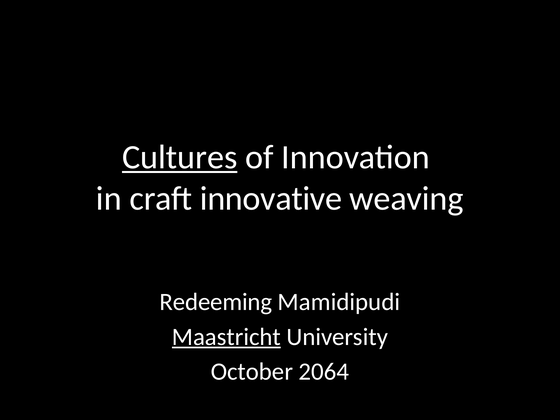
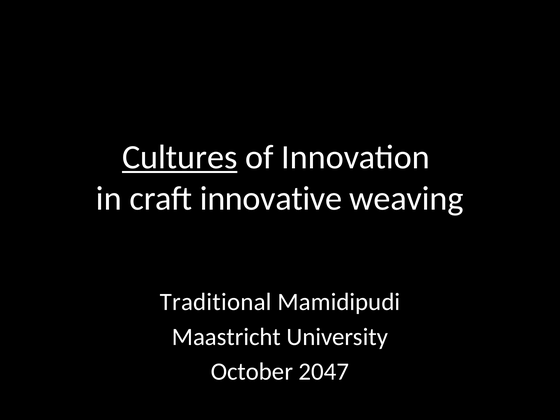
Redeeming: Redeeming -> Traditional
Maastricht underline: present -> none
2064: 2064 -> 2047
